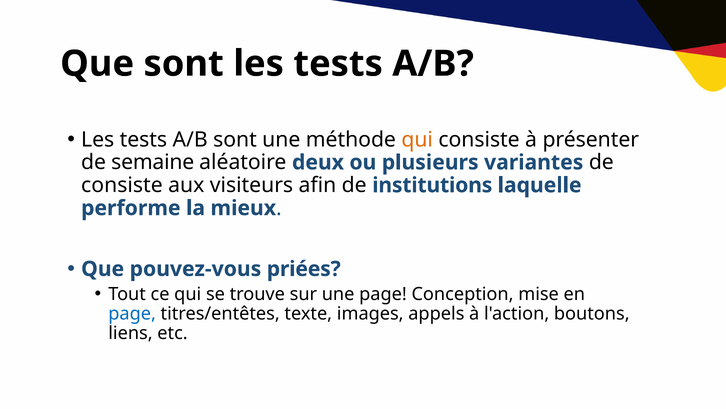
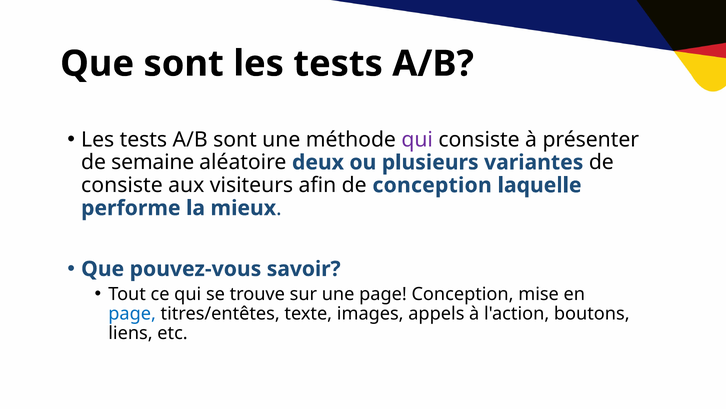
qui at (417, 139) colour: orange -> purple
de institutions: institutions -> conception
priées: priées -> savoir
